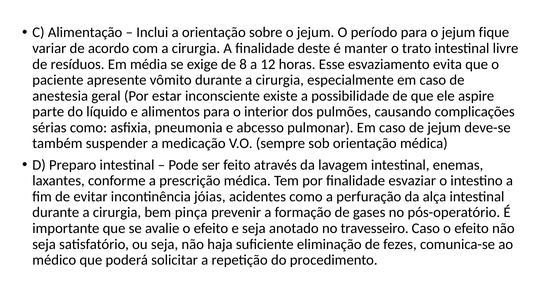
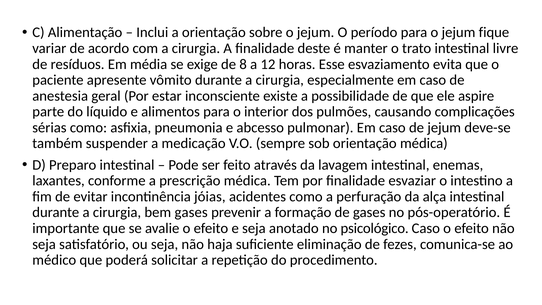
bem pinça: pinça -> gases
travesseiro: travesseiro -> psicológico
